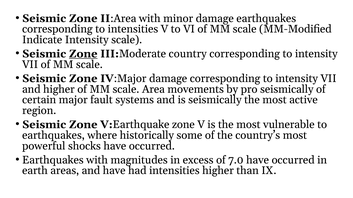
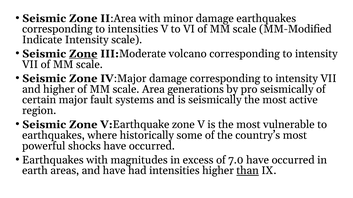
country: country -> volcano
movements: movements -> generations
than underline: none -> present
